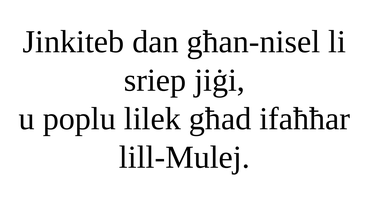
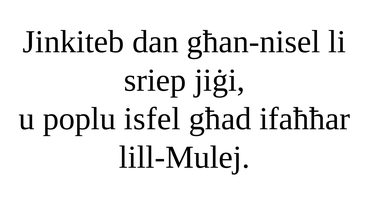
lilek: lilek -> isfel
